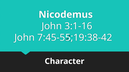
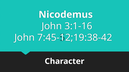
7:45-55;19:38-42: 7:45-55;19:38-42 -> 7:45-12;19:38-42
